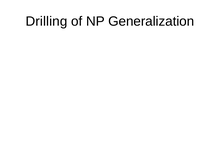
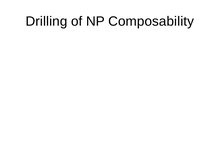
Generalization: Generalization -> Composability
